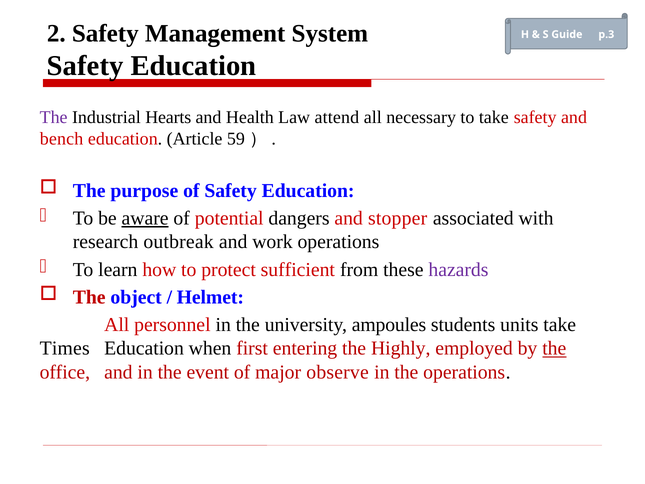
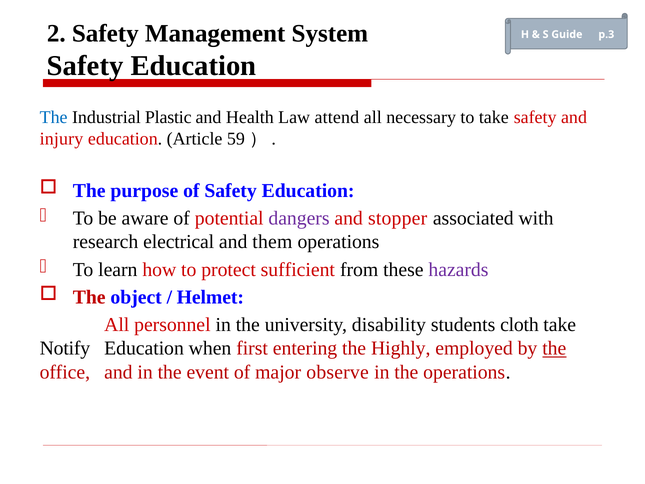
The at (54, 117) colour: purple -> blue
Hearts: Hearts -> Plastic
bench: bench -> injury
aware underline: present -> none
dangers colour: black -> purple
outbreak: outbreak -> electrical
work: work -> them
ampoules: ampoules -> disability
units: units -> cloth
Times: Times -> Notify
